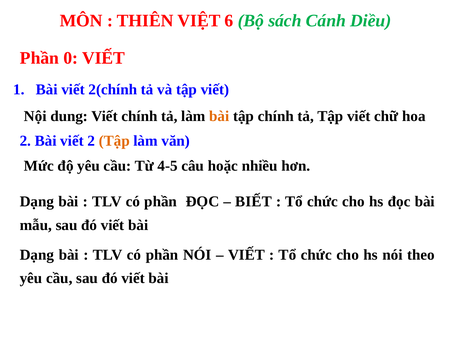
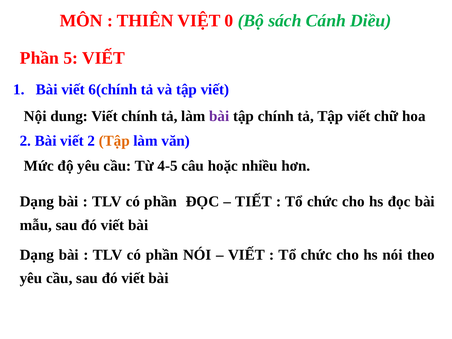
6: 6 -> 0
0: 0 -> 5
2(chính: 2(chính -> 6(chính
bài at (219, 116) colour: orange -> purple
BIẾT: BIẾT -> TIẾT
